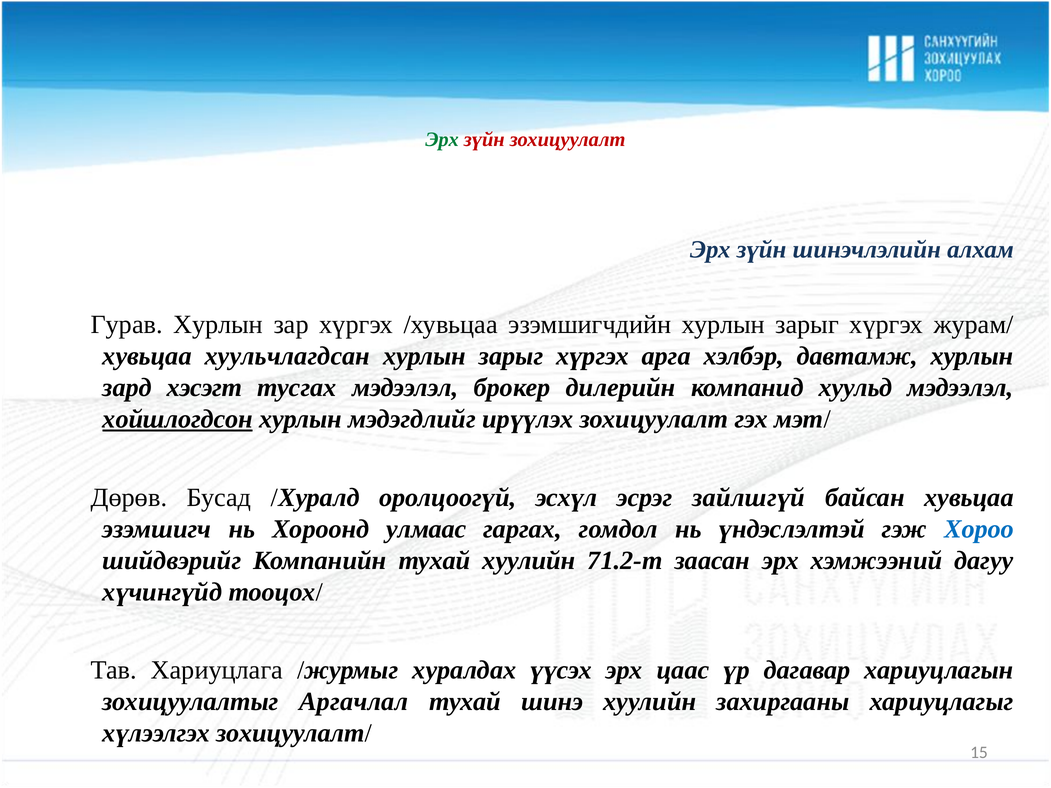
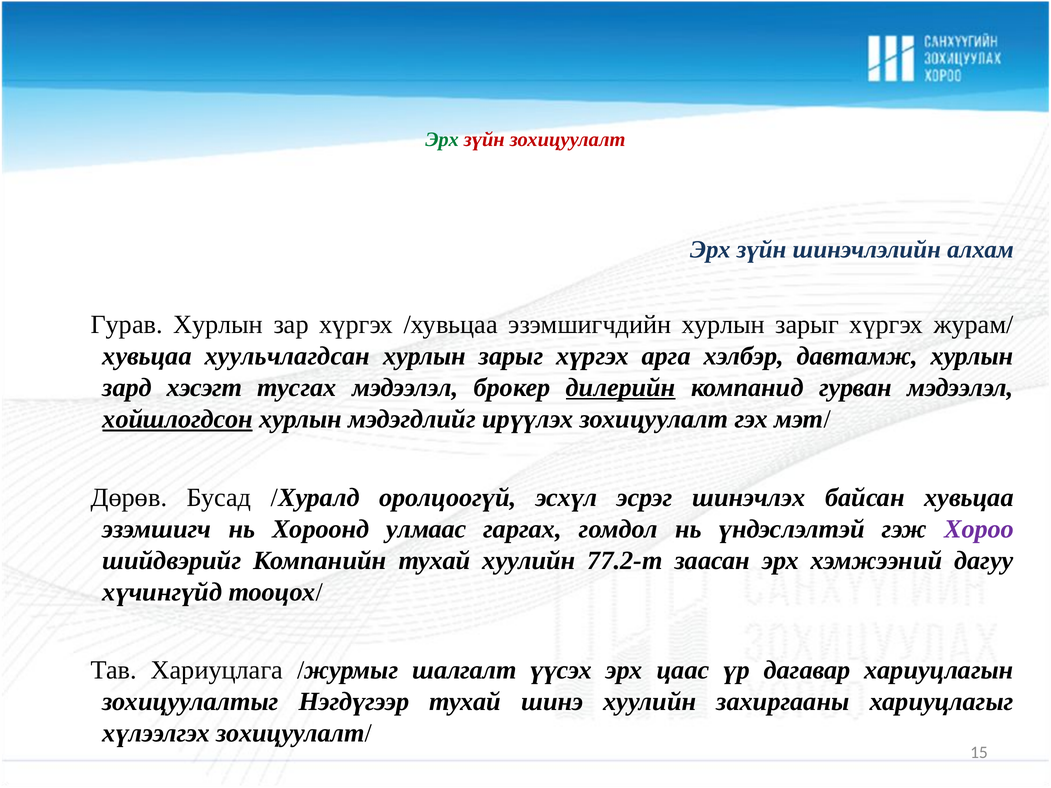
дилерийн underline: none -> present
хуульд: хуульд -> гурван
зайлшгүй: зайлшгүй -> шинэчлэх
Хороо colour: blue -> purple
71.2-т: 71.2-т -> 77.2-т
хуралдах: хуралдах -> шалгалт
Аргачлал: Аргачлал -> Нэгдүгээр
